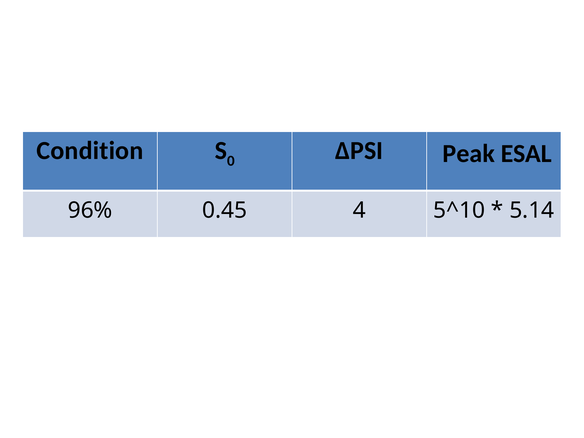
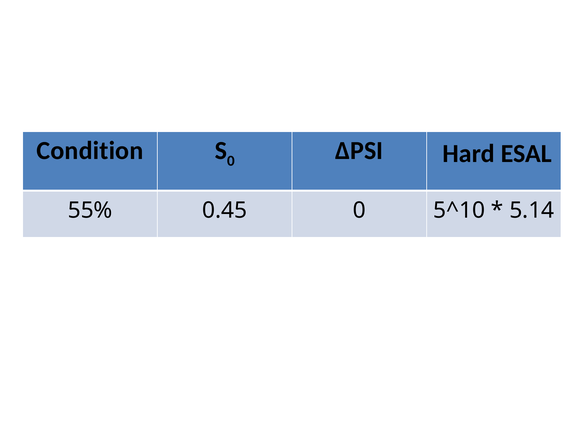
Peak: Peak -> Hard
96%: 96% -> 55%
0.45 4: 4 -> 0
